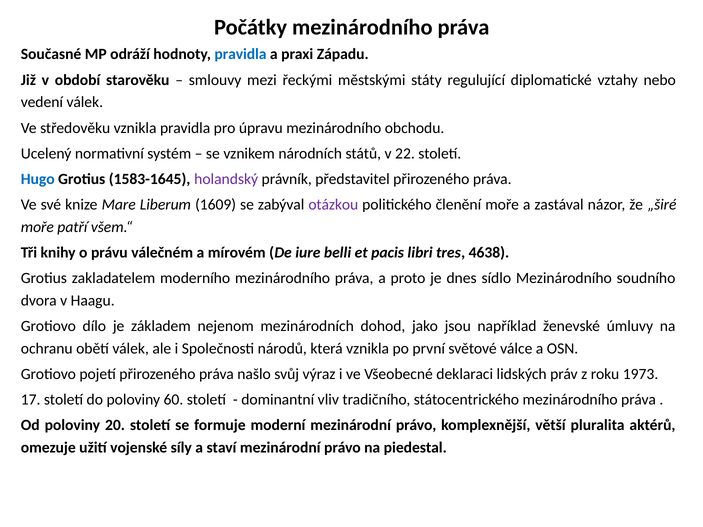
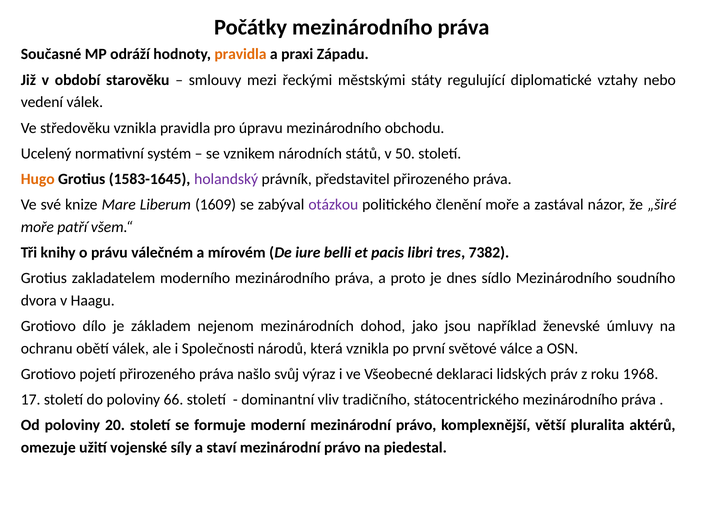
pravidla at (240, 54) colour: blue -> orange
22: 22 -> 50
Hugo colour: blue -> orange
4638: 4638 -> 7382
1973: 1973 -> 1968
60: 60 -> 66
